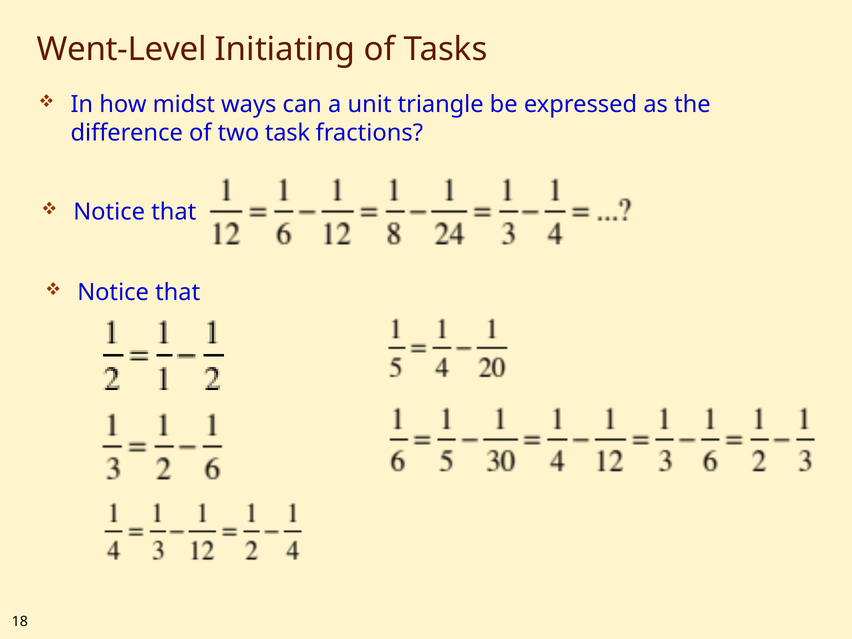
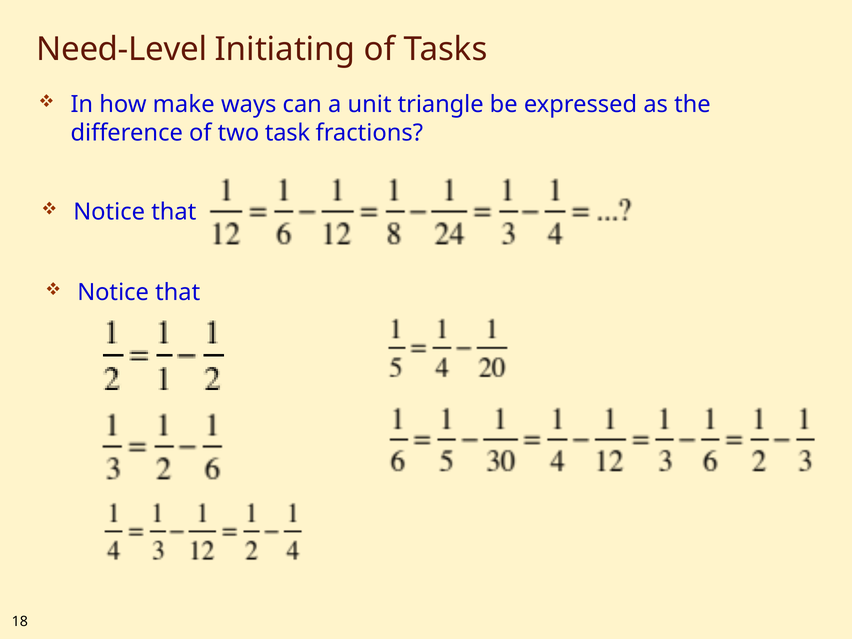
Went-Level: Went-Level -> Need-Level
midst: midst -> make
